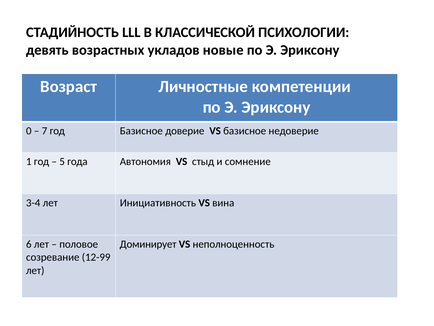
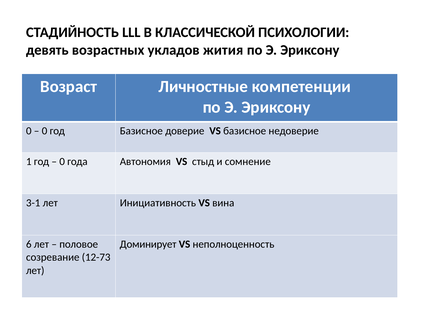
новые: новые -> жития
7 at (45, 131): 7 -> 0
5 at (62, 161): 5 -> 0
3-4: 3-4 -> 3-1
12-99: 12-99 -> 12-73
